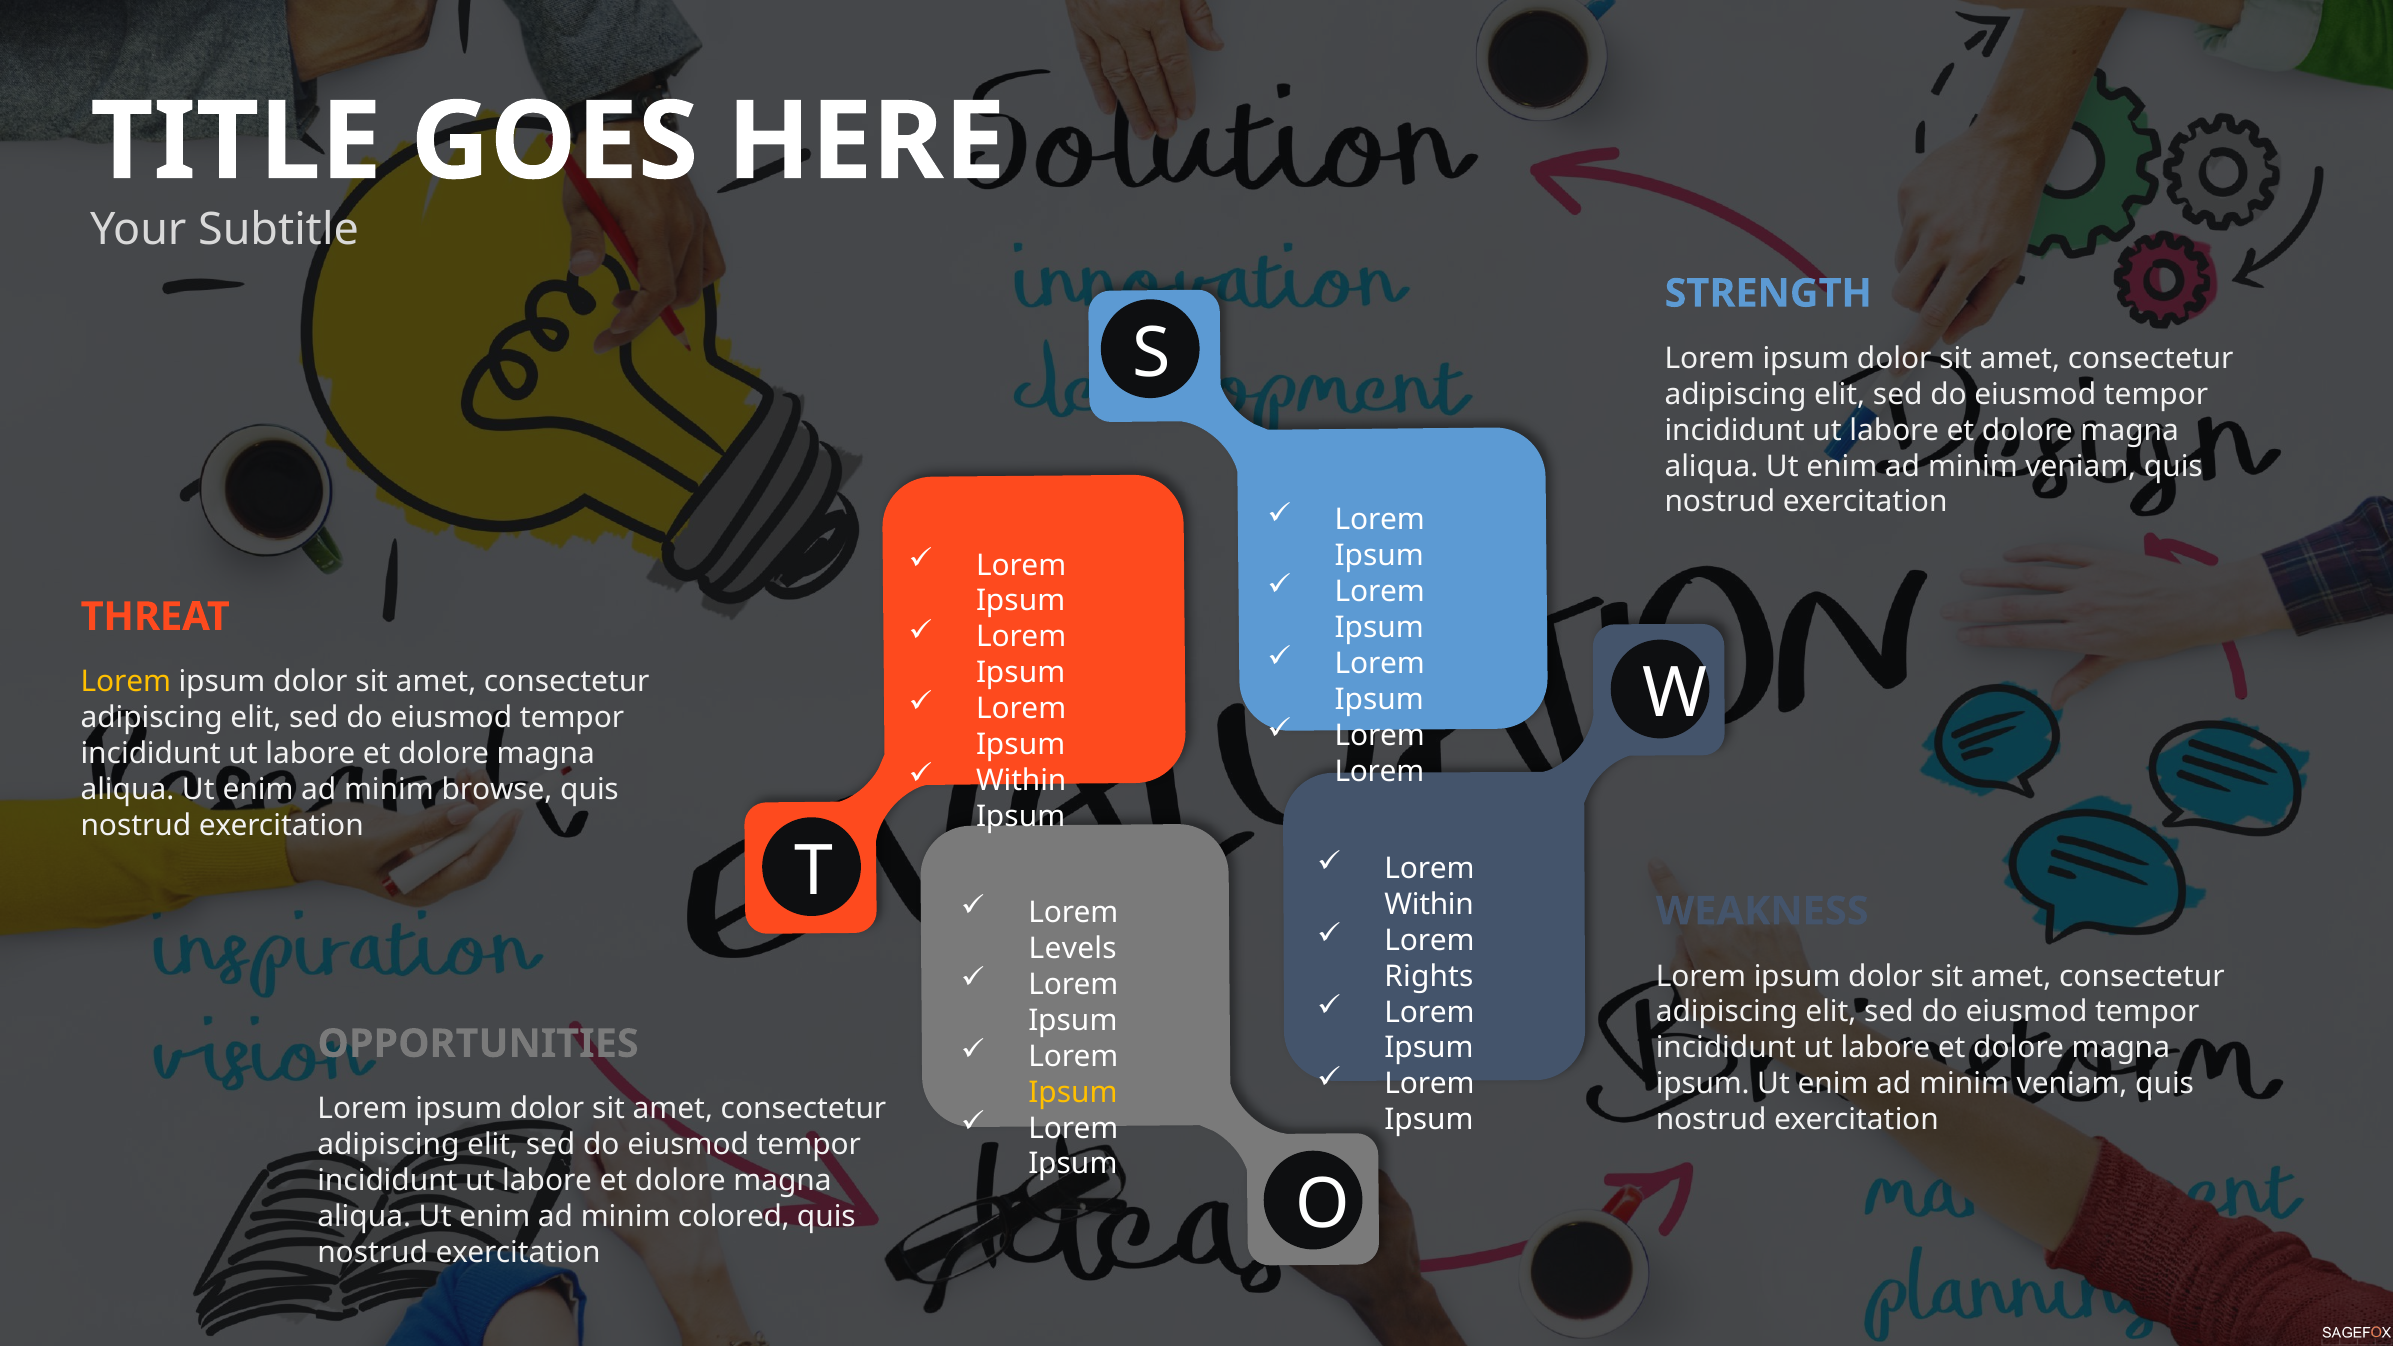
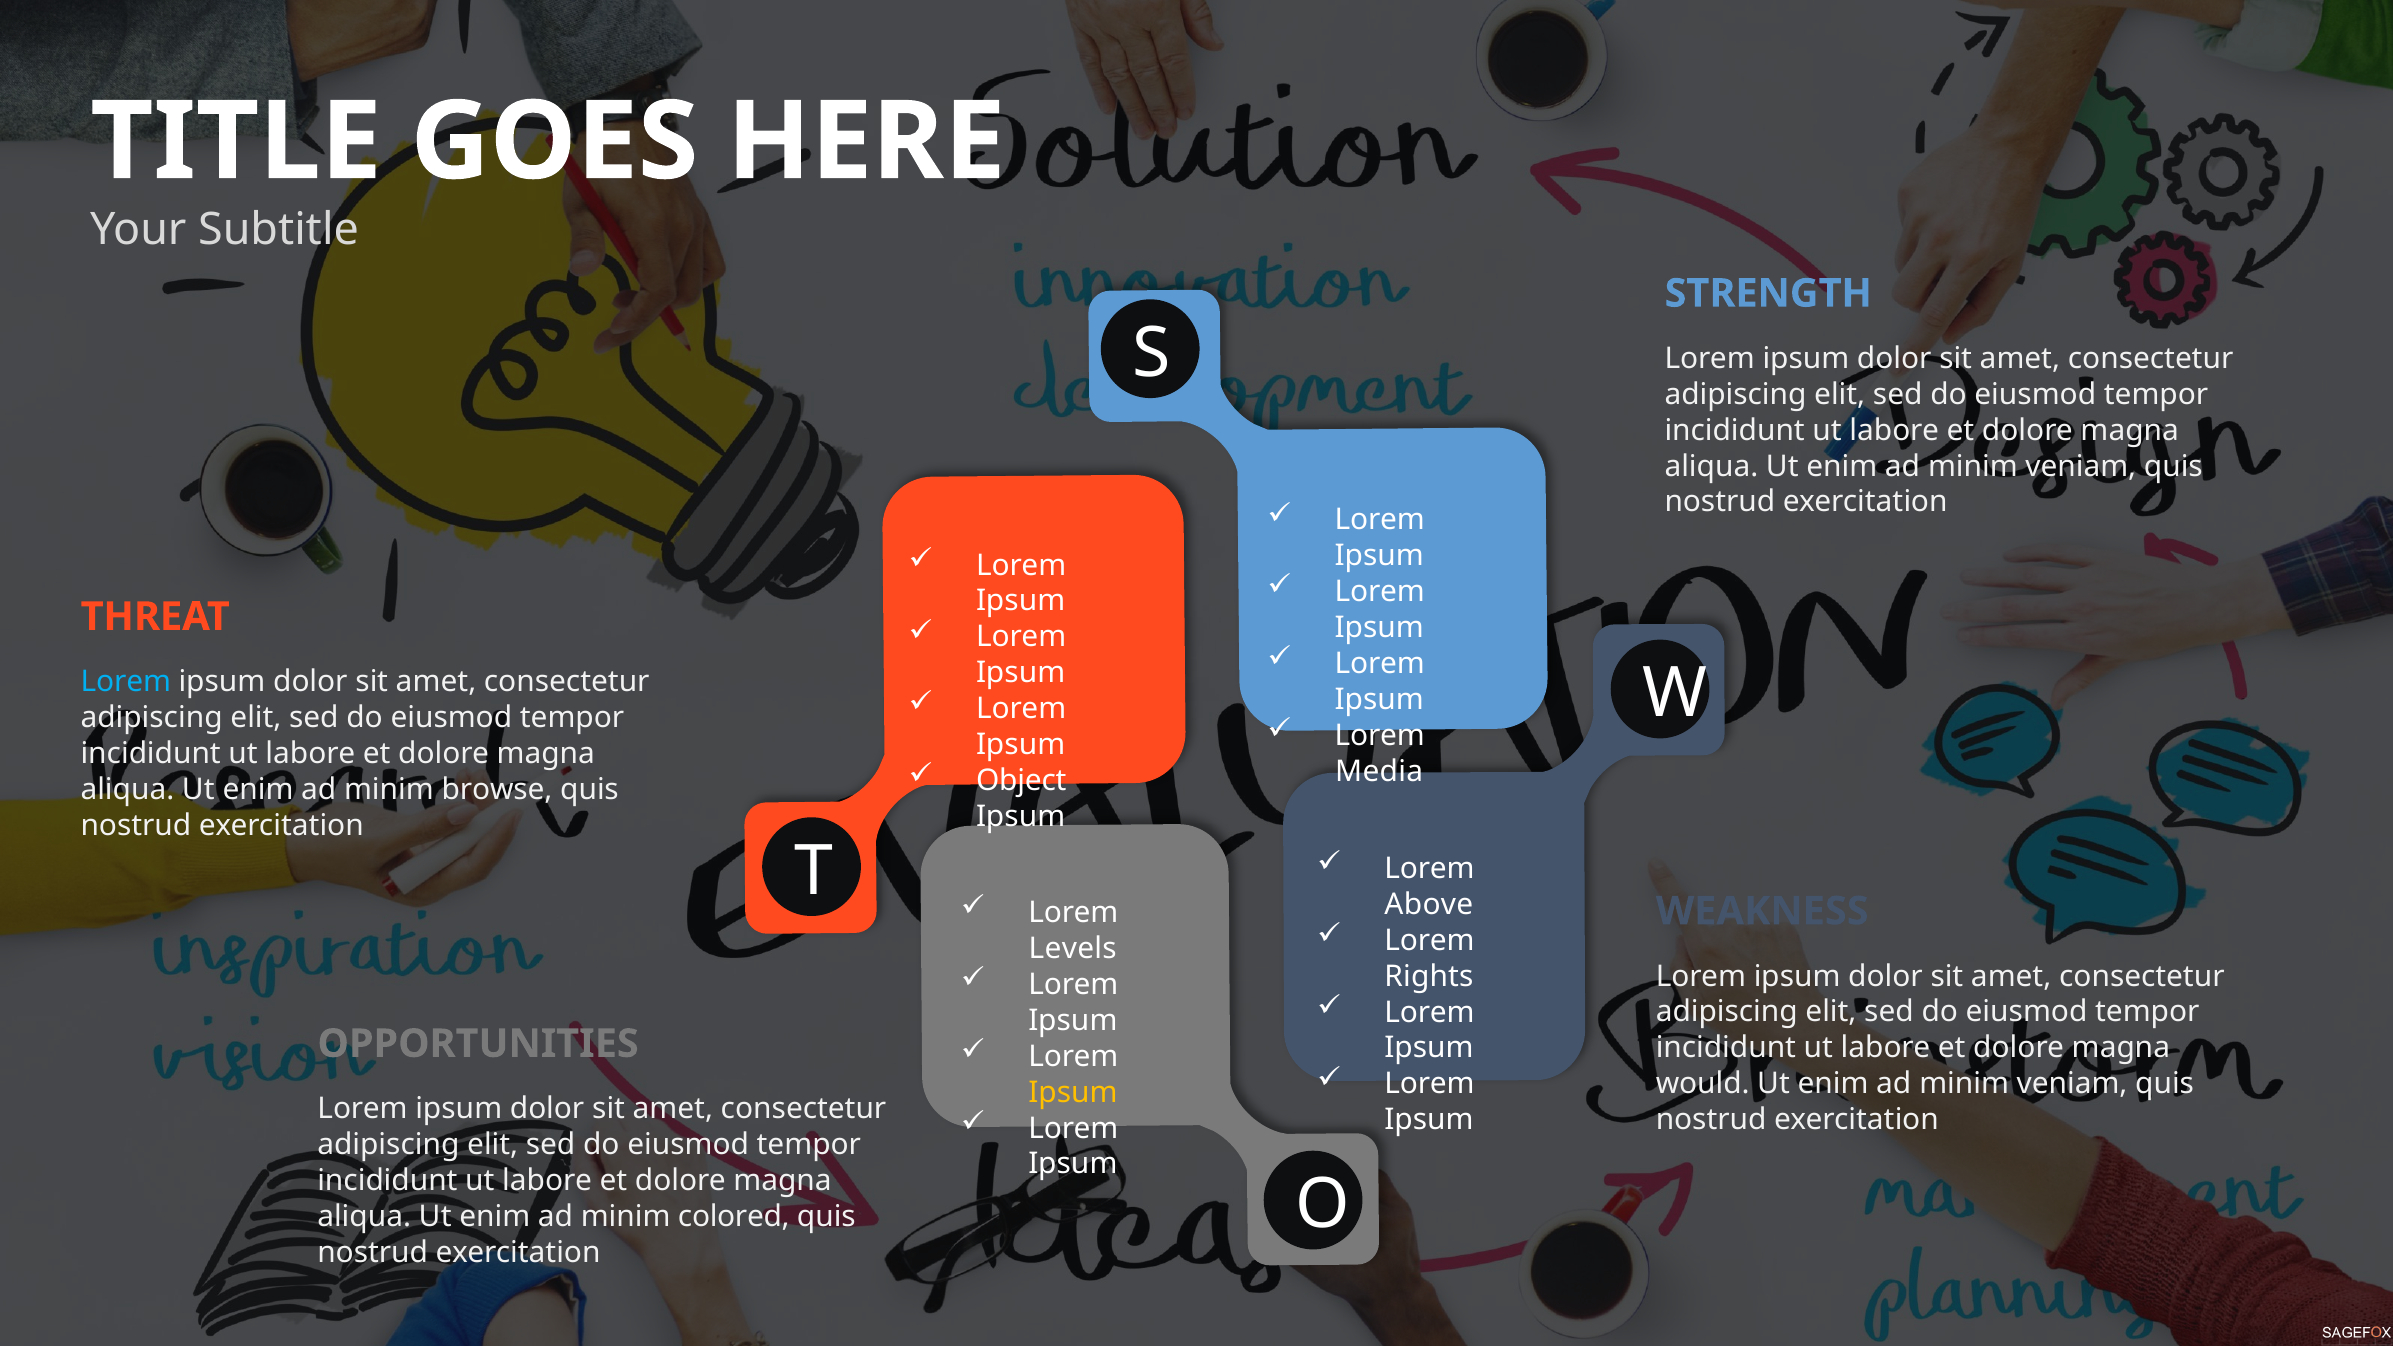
Lorem at (126, 682) colour: yellow -> light blue
Lorem at (1379, 771): Lorem -> Media
Within at (1021, 781): Within -> Object
Within at (1429, 905): Within -> Above
ipsum at (1703, 1084): ipsum -> would
